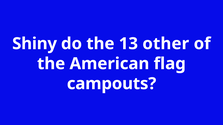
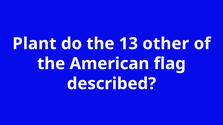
Shiny: Shiny -> Plant
campouts: campouts -> described
